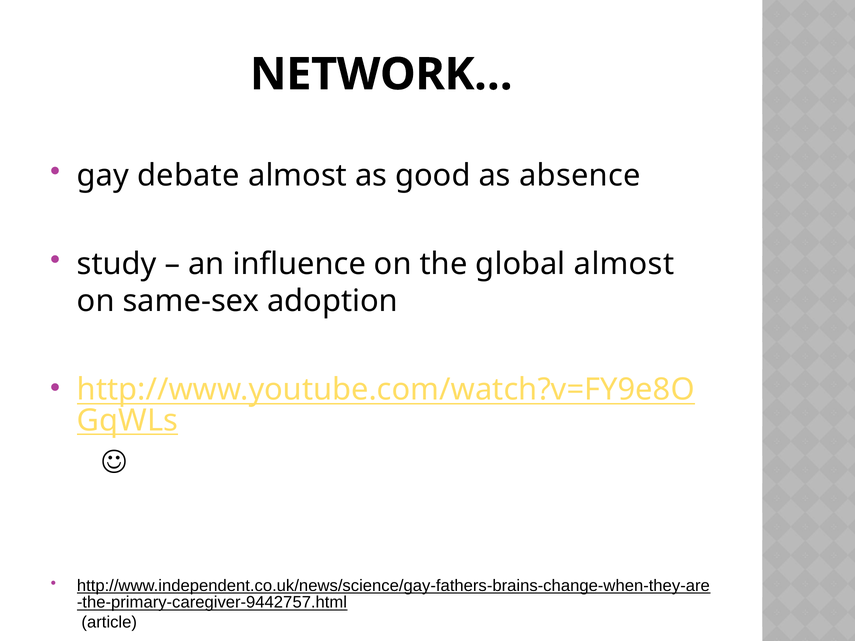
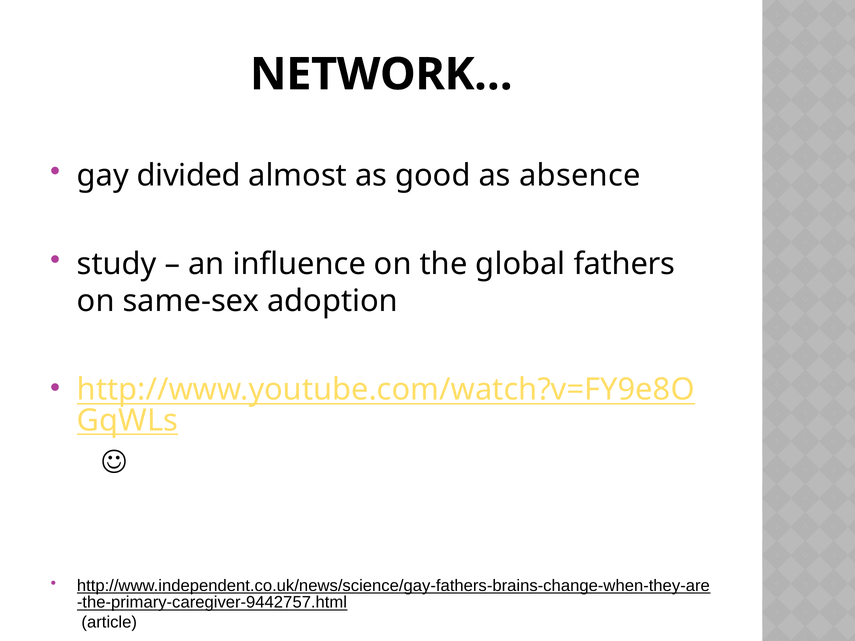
debate: debate -> divided
global almost: almost -> fathers
